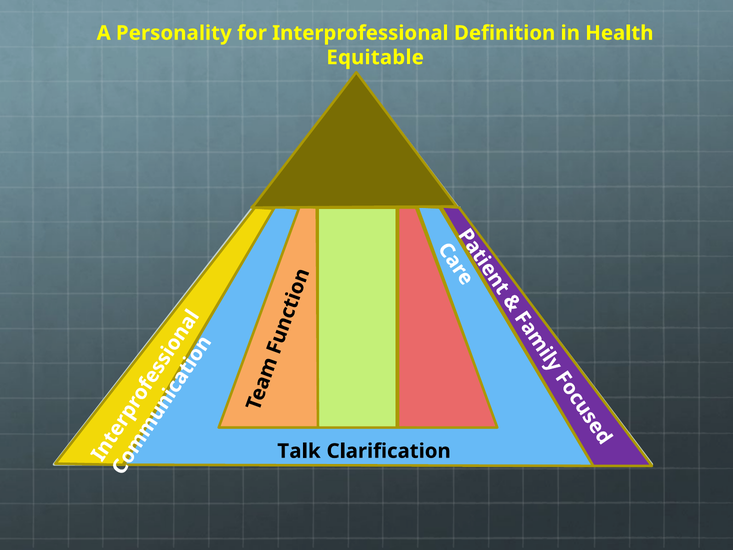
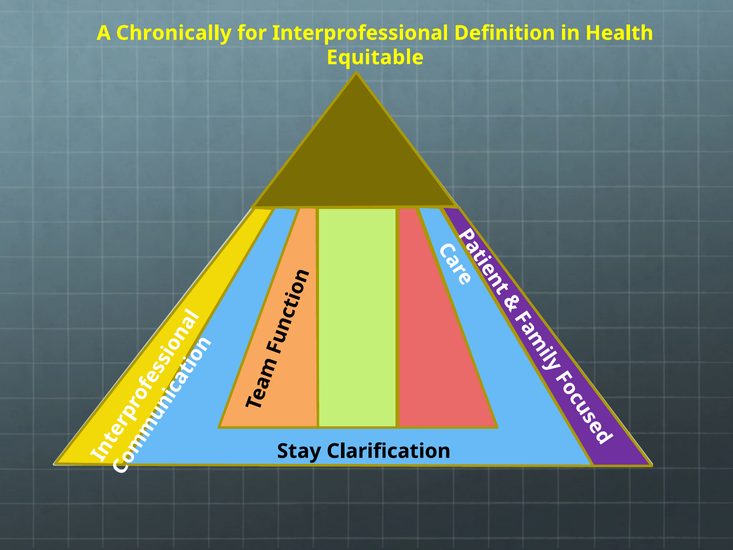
Personality: Personality -> Chronically
Talk: Talk -> Stay
